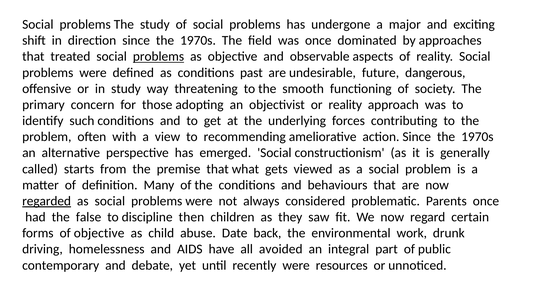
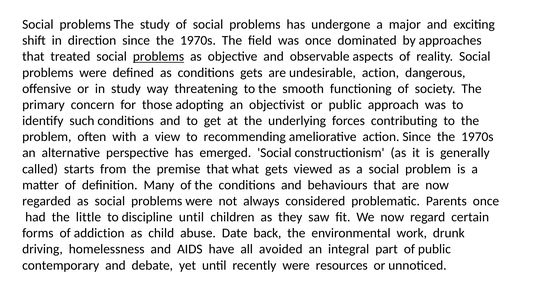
conditions past: past -> gets
undesirable future: future -> action
or reality: reality -> public
regarded underline: present -> none
false: false -> little
discipline then: then -> until
of objective: objective -> addiction
